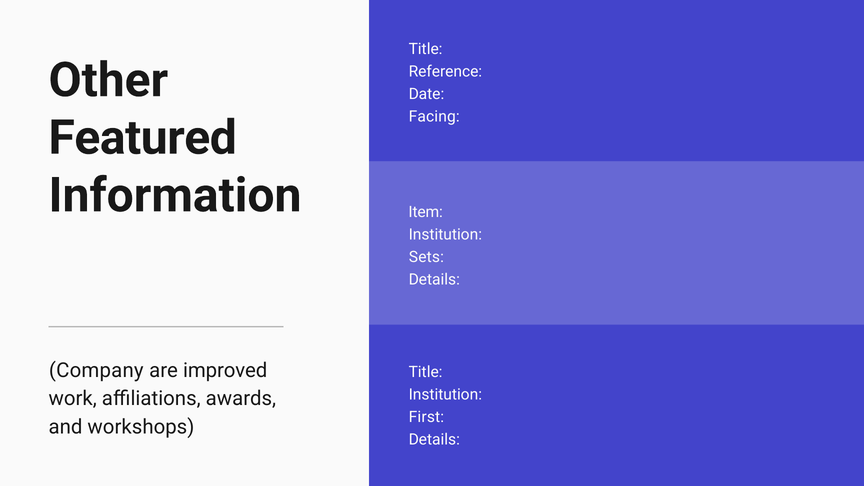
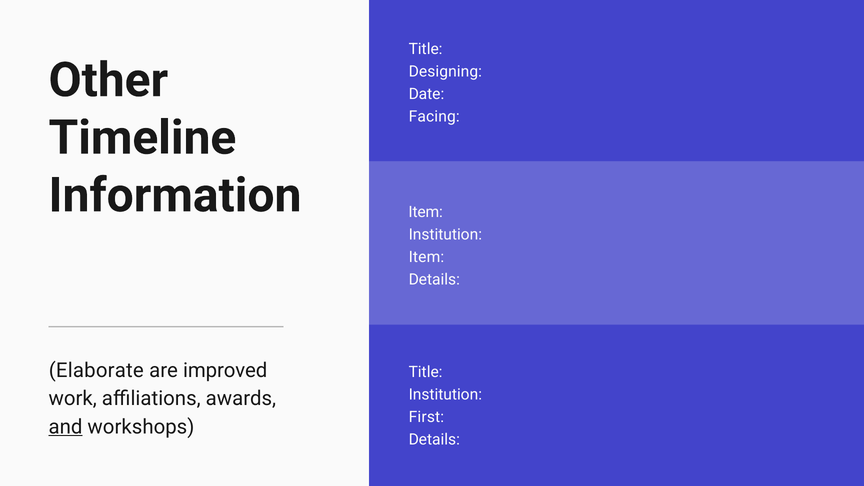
Reference: Reference -> Designing
Featured: Featured -> Timeline
Sets at (426, 257): Sets -> Item
Company: Company -> Elaborate
and underline: none -> present
